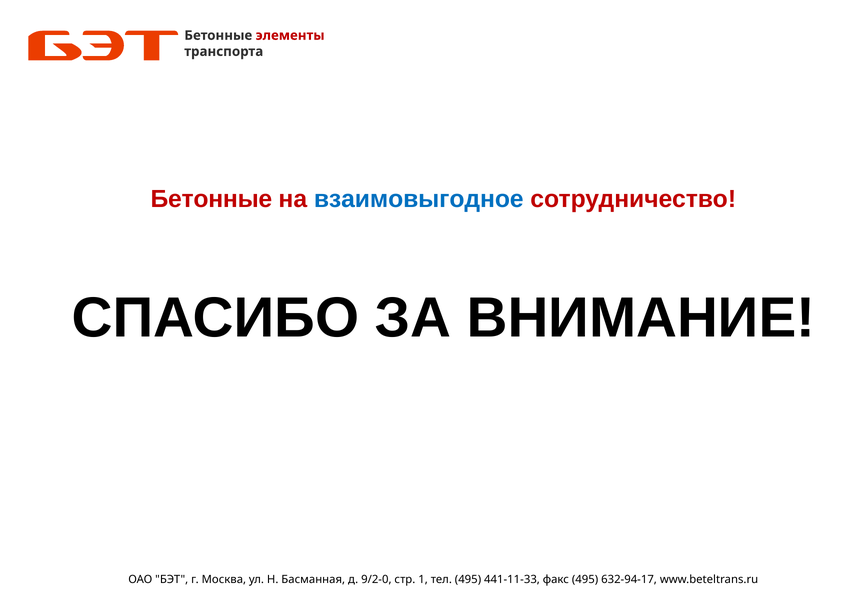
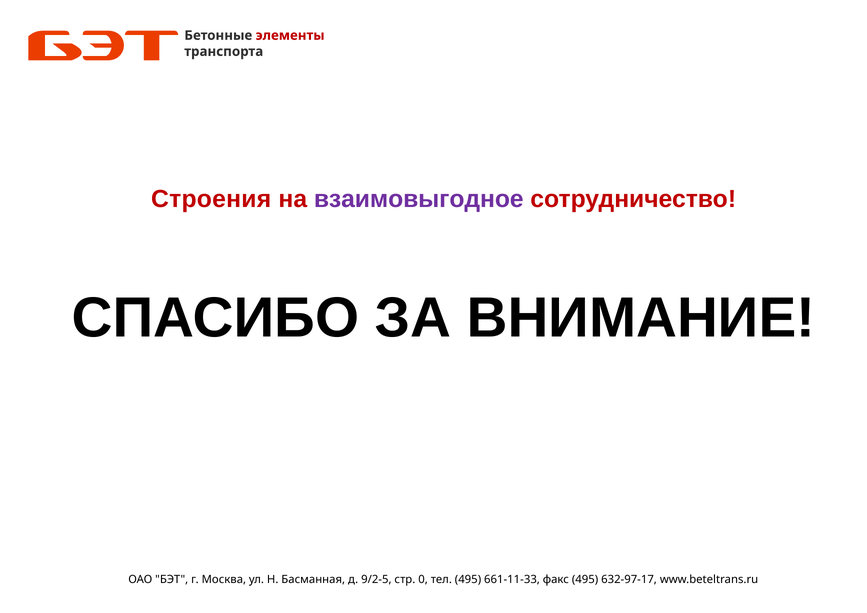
Бетонные at (211, 199): Бетонные -> Строения
взаимовыгодное colour: blue -> purple
9/2-0: 9/2-0 -> 9/2-5
1: 1 -> 0
441-11-33: 441-11-33 -> 661-11-33
632-94-17: 632-94-17 -> 632-97-17
